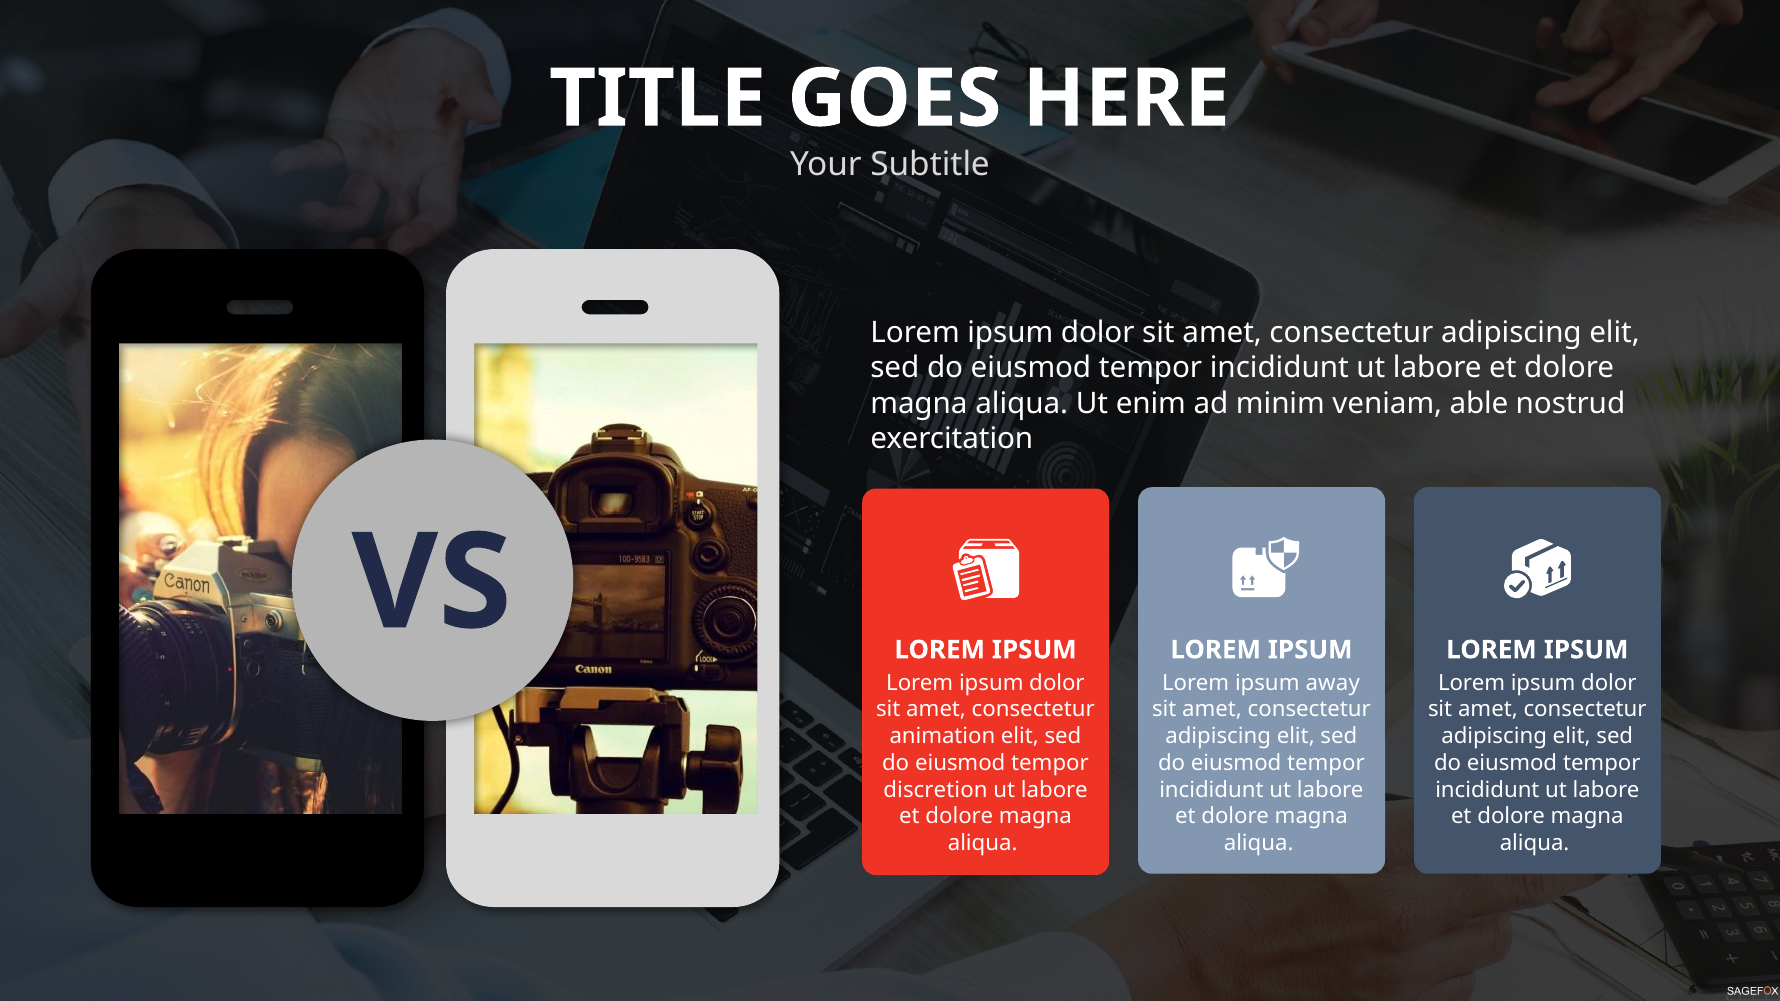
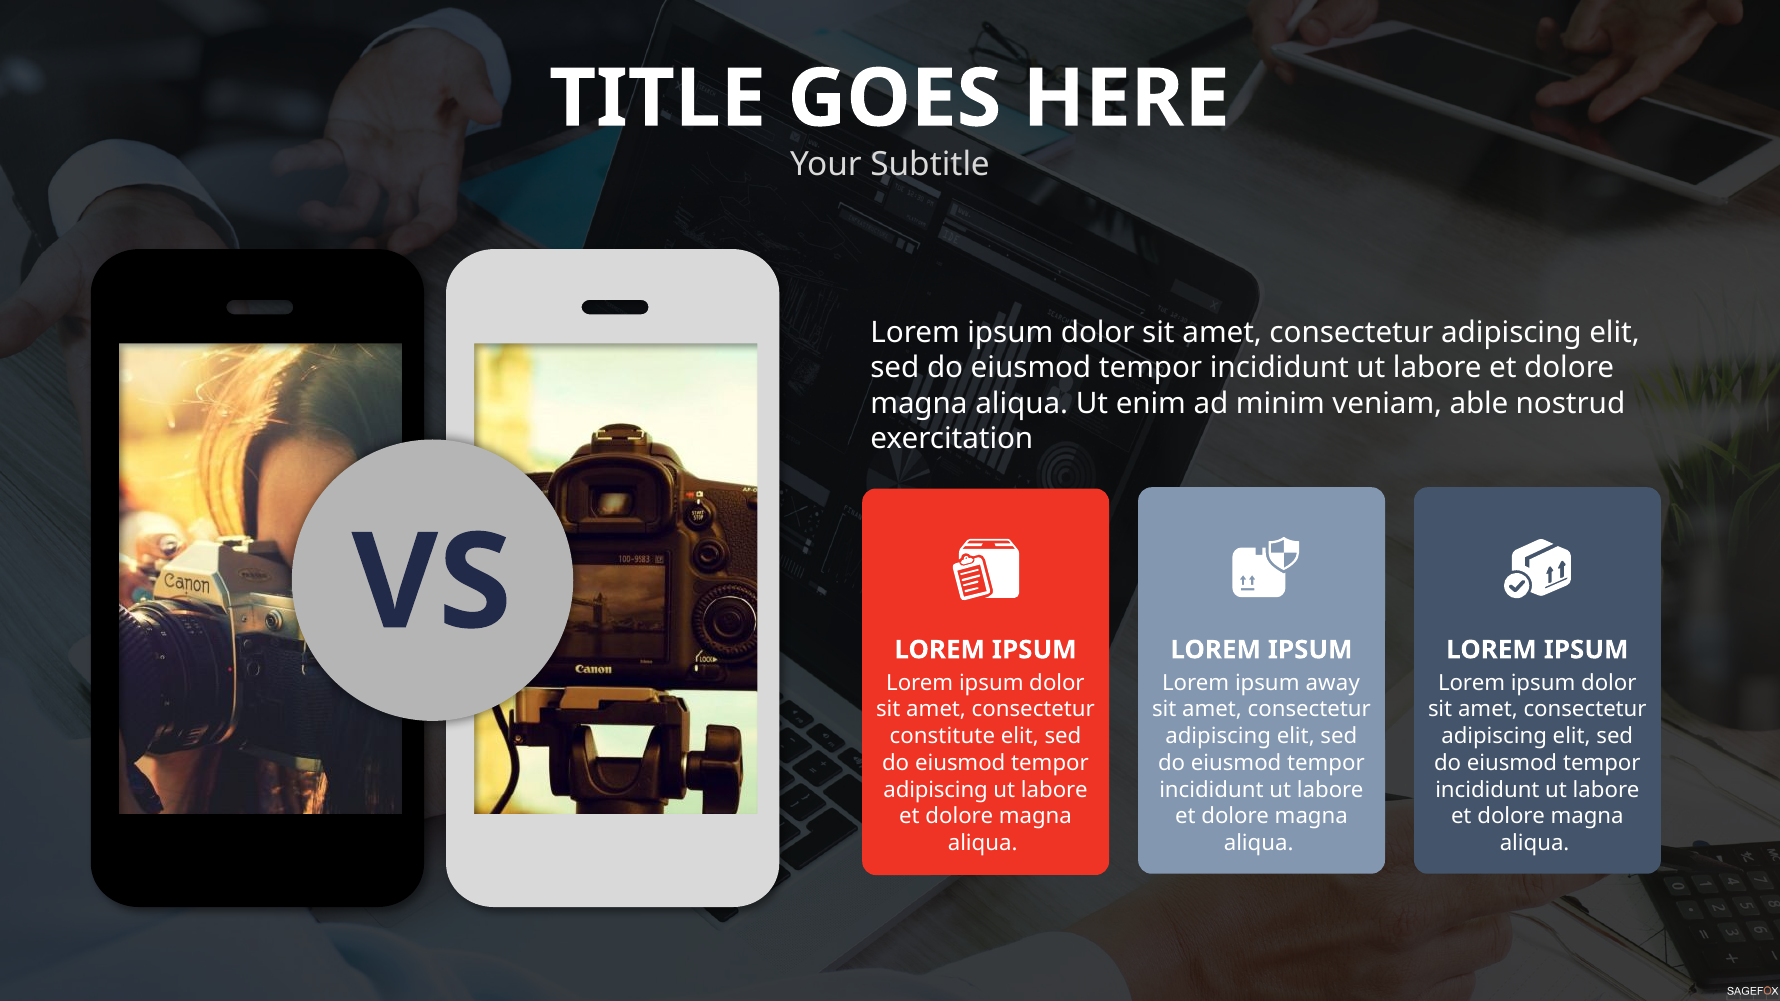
animation: animation -> constitute
discretion at (935, 790): discretion -> adipiscing
